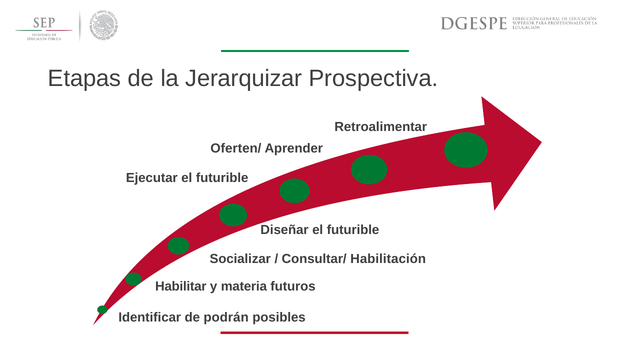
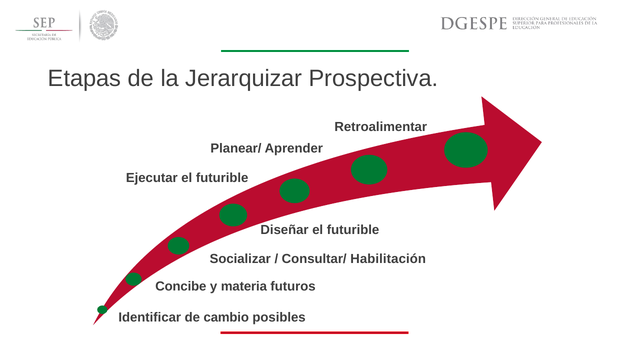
Oferten/: Oferten/ -> Planear/
Habilitar: Habilitar -> Concibe
podrán: podrán -> cambio
